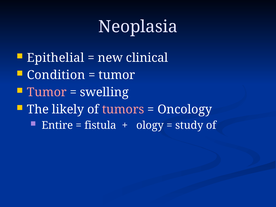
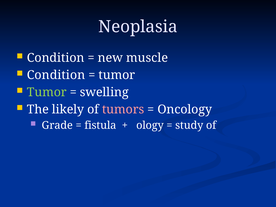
Epithelial at (56, 58): Epithelial -> Condition
clinical: clinical -> muscle
Tumor at (47, 92) colour: pink -> light green
Entire: Entire -> Grade
